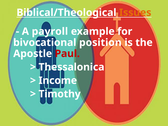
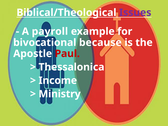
Issues colour: orange -> purple
position: position -> because
Timothy: Timothy -> Ministry
